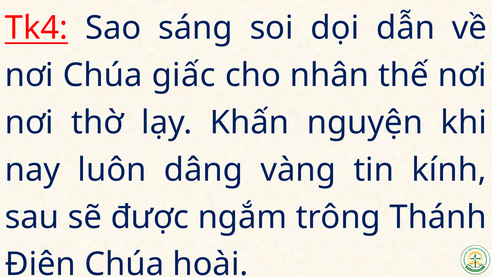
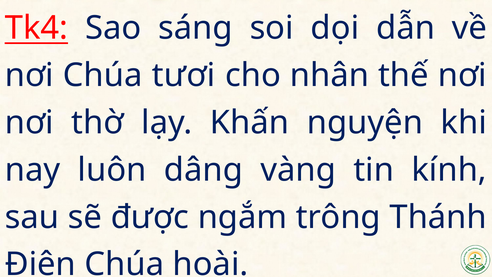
giấc: giấc -> tươi
